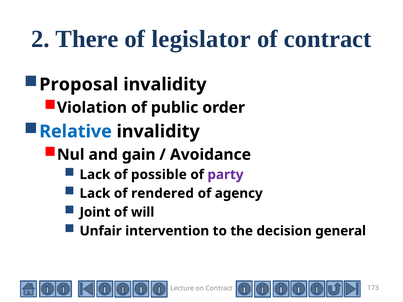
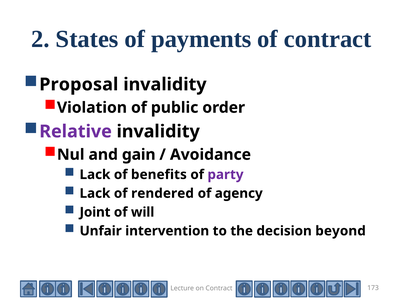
There: There -> States
legislator: legislator -> payments
Relative colour: blue -> purple
possible: possible -> benefits
general: general -> beyond
